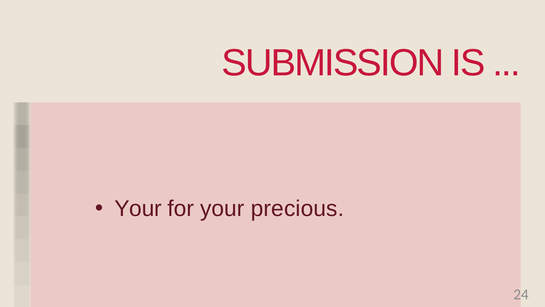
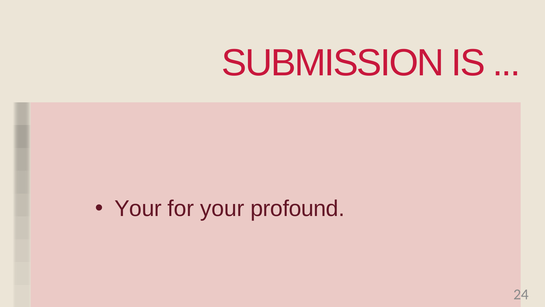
precious: precious -> profound
